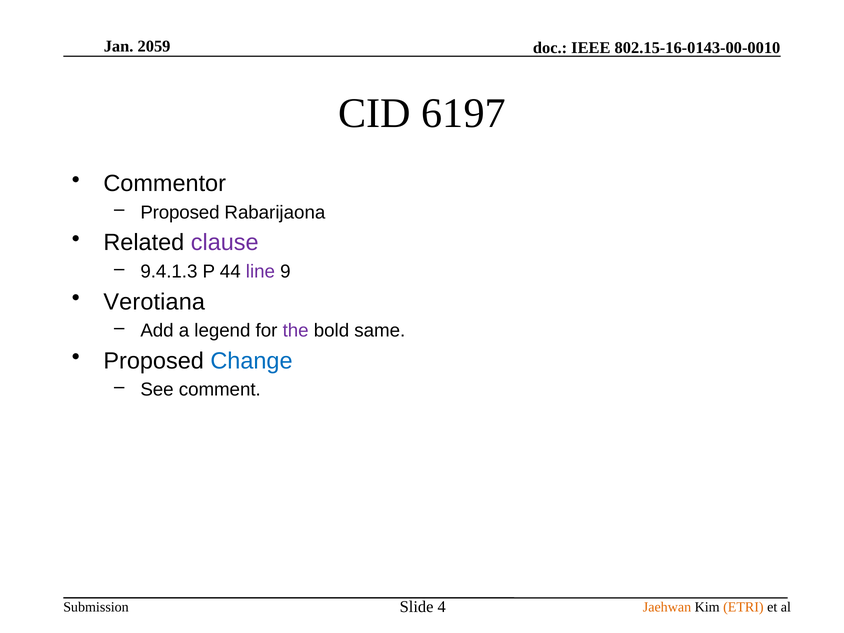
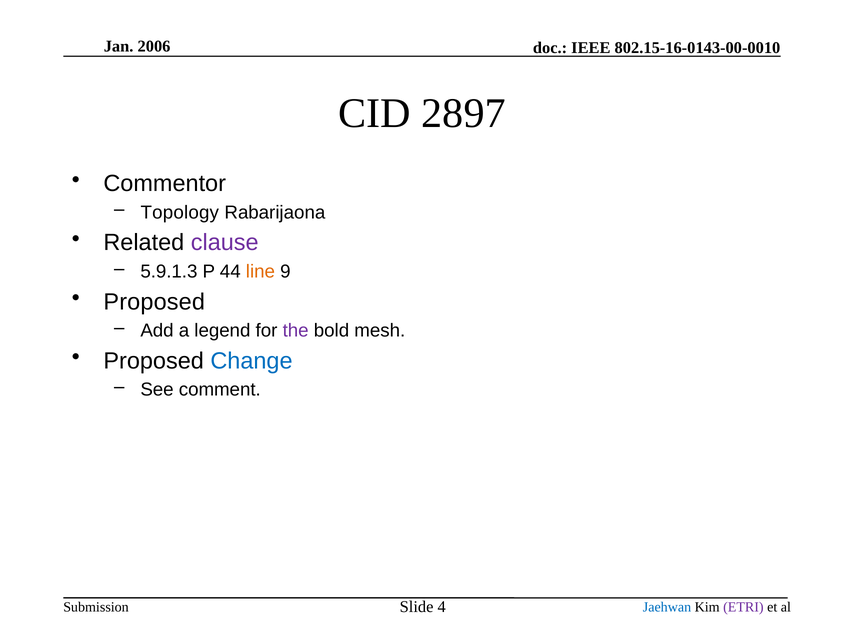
2059: 2059 -> 2006
6197: 6197 -> 2897
Proposed at (180, 212): Proposed -> Topology
9.4.1.3: 9.4.1.3 -> 5.9.1.3
line colour: purple -> orange
Verotiana at (154, 302): Verotiana -> Proposed
same: same -> mesh
Jaehwan colour: orange -> blue
ETRI colour: orange -> purple
